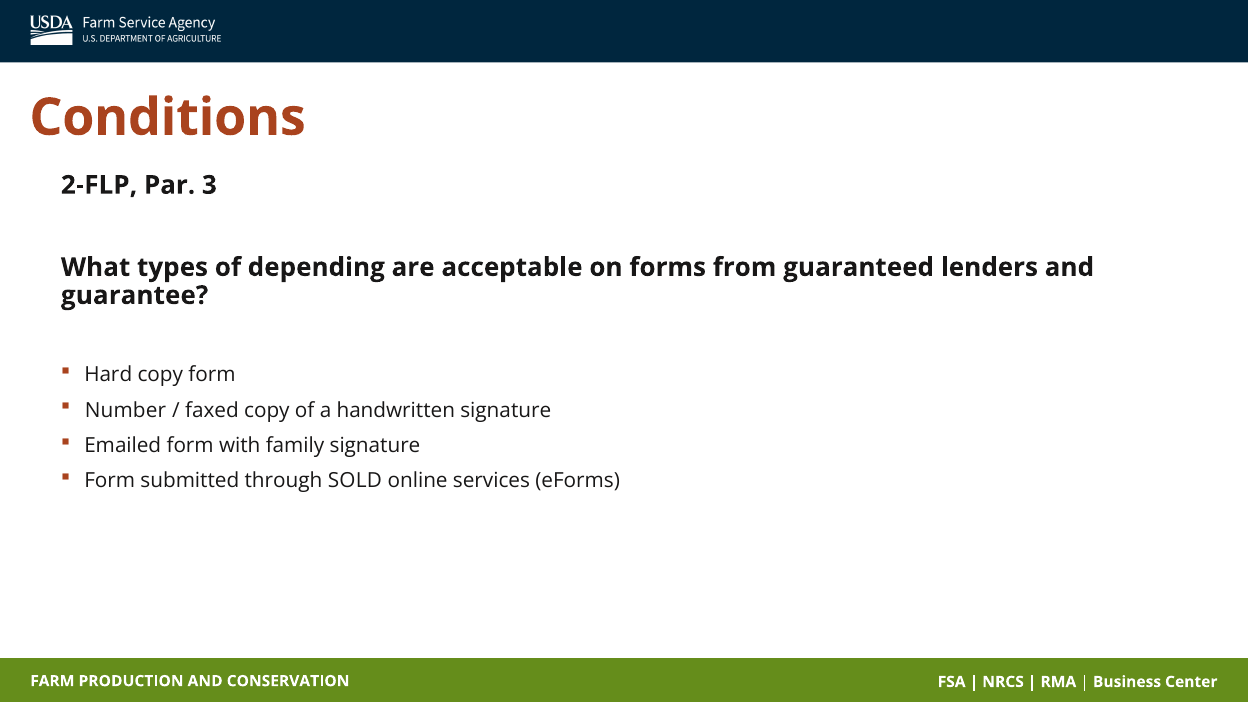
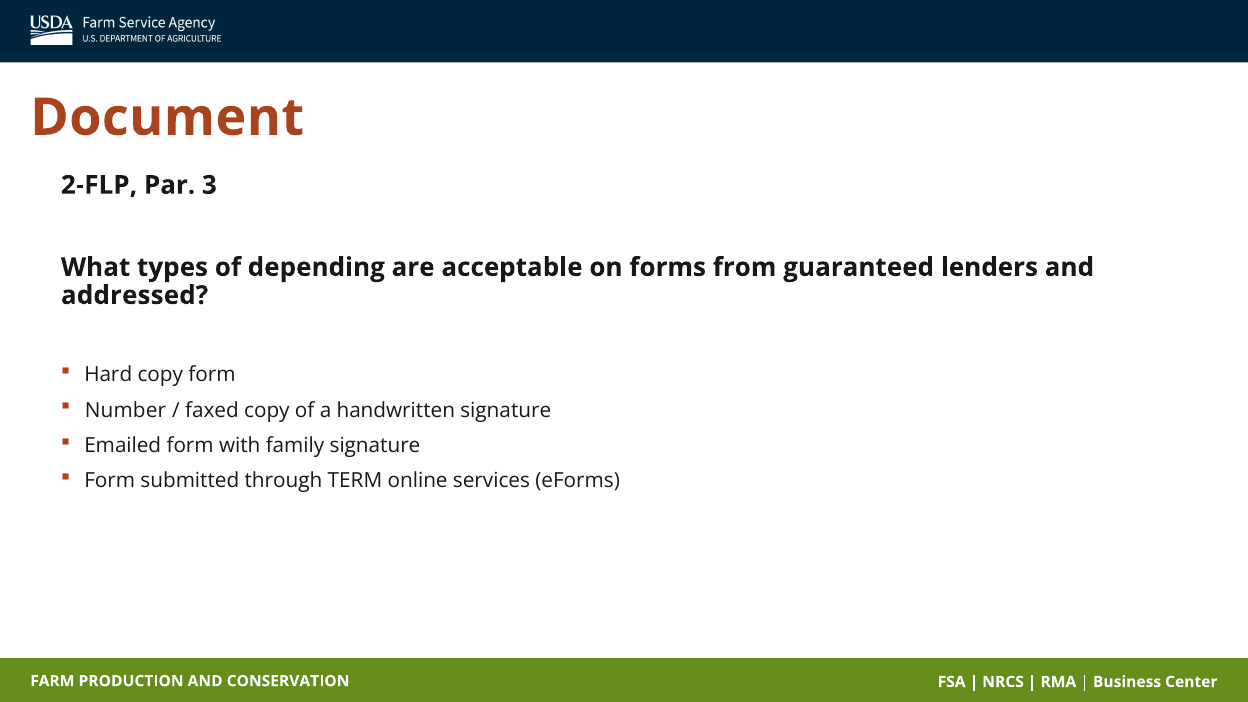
Conditions: Conditions -> Document
guarantee: guarantee -> addressed
SOLD: SOLD -> TERM
